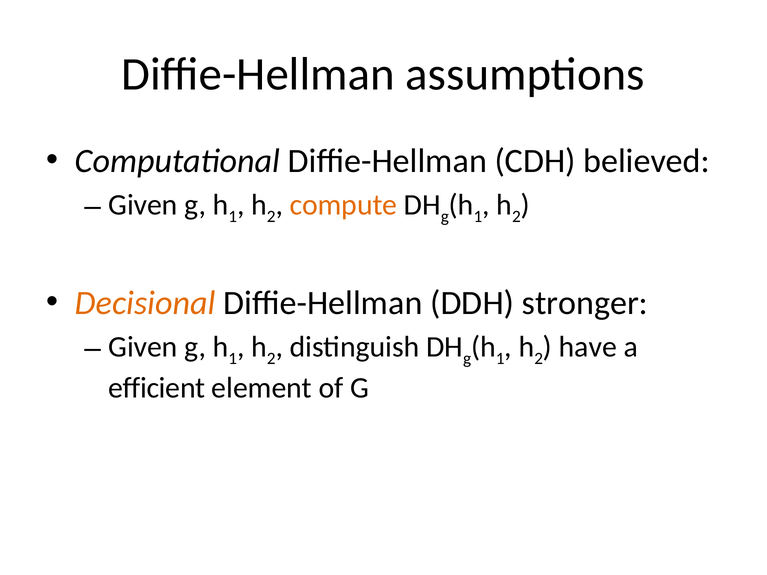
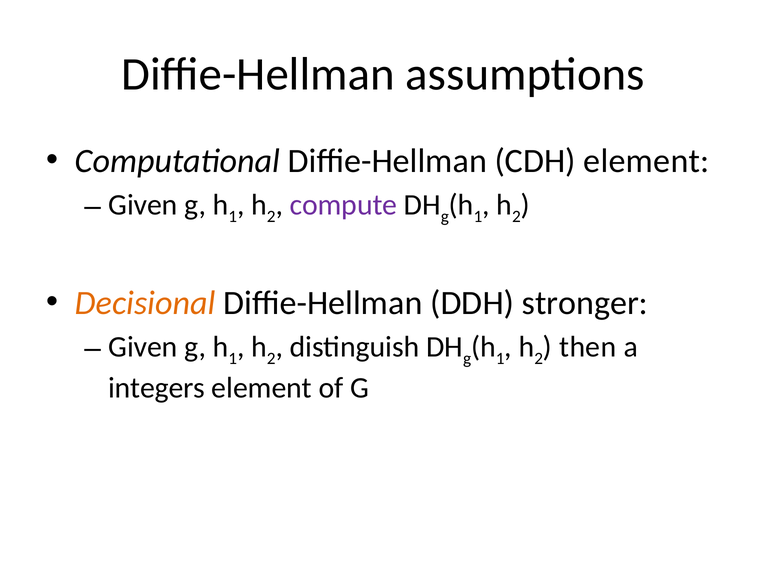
CDH believed: believed -> element
compute colour: orange -> purple
have: have -> then
efficient: efficient -> integers
